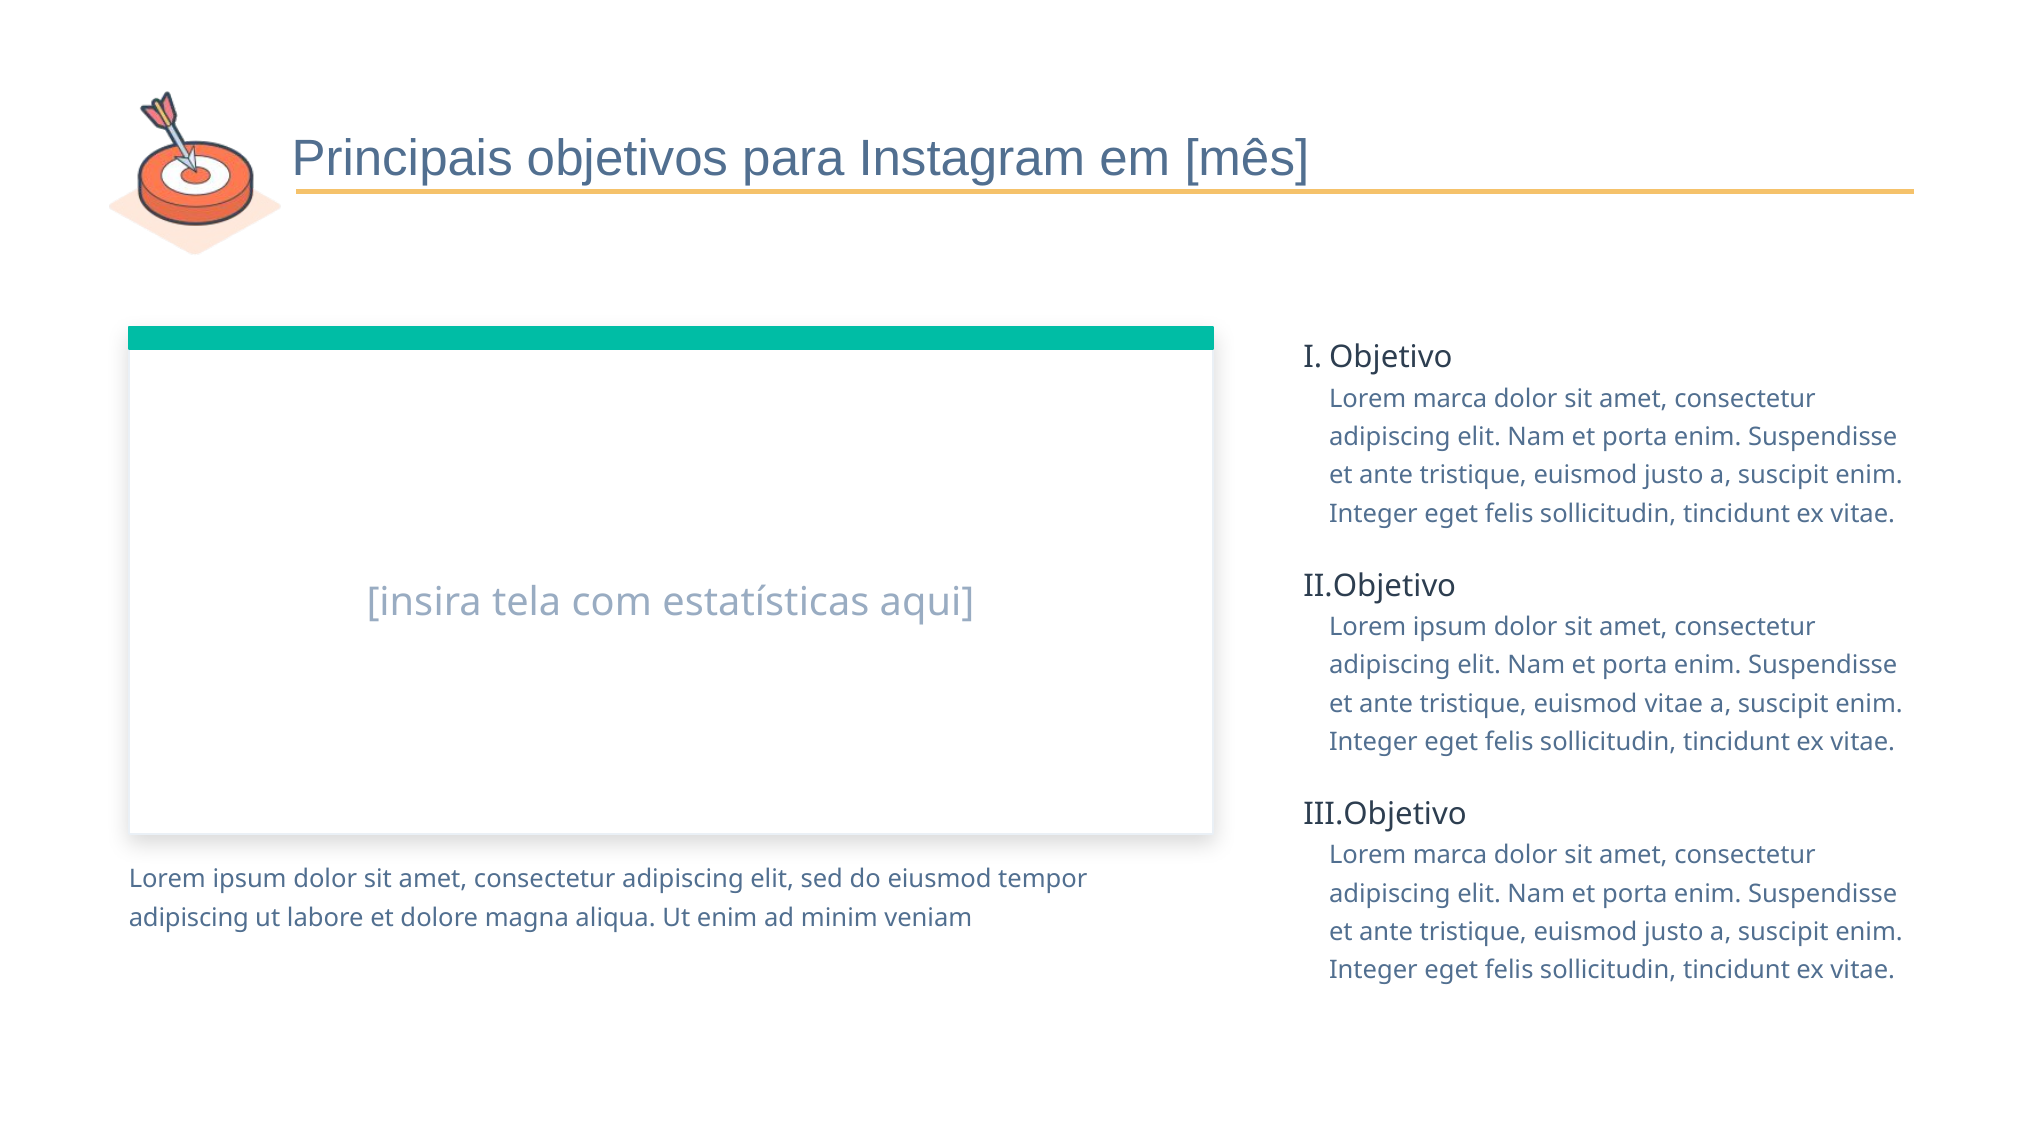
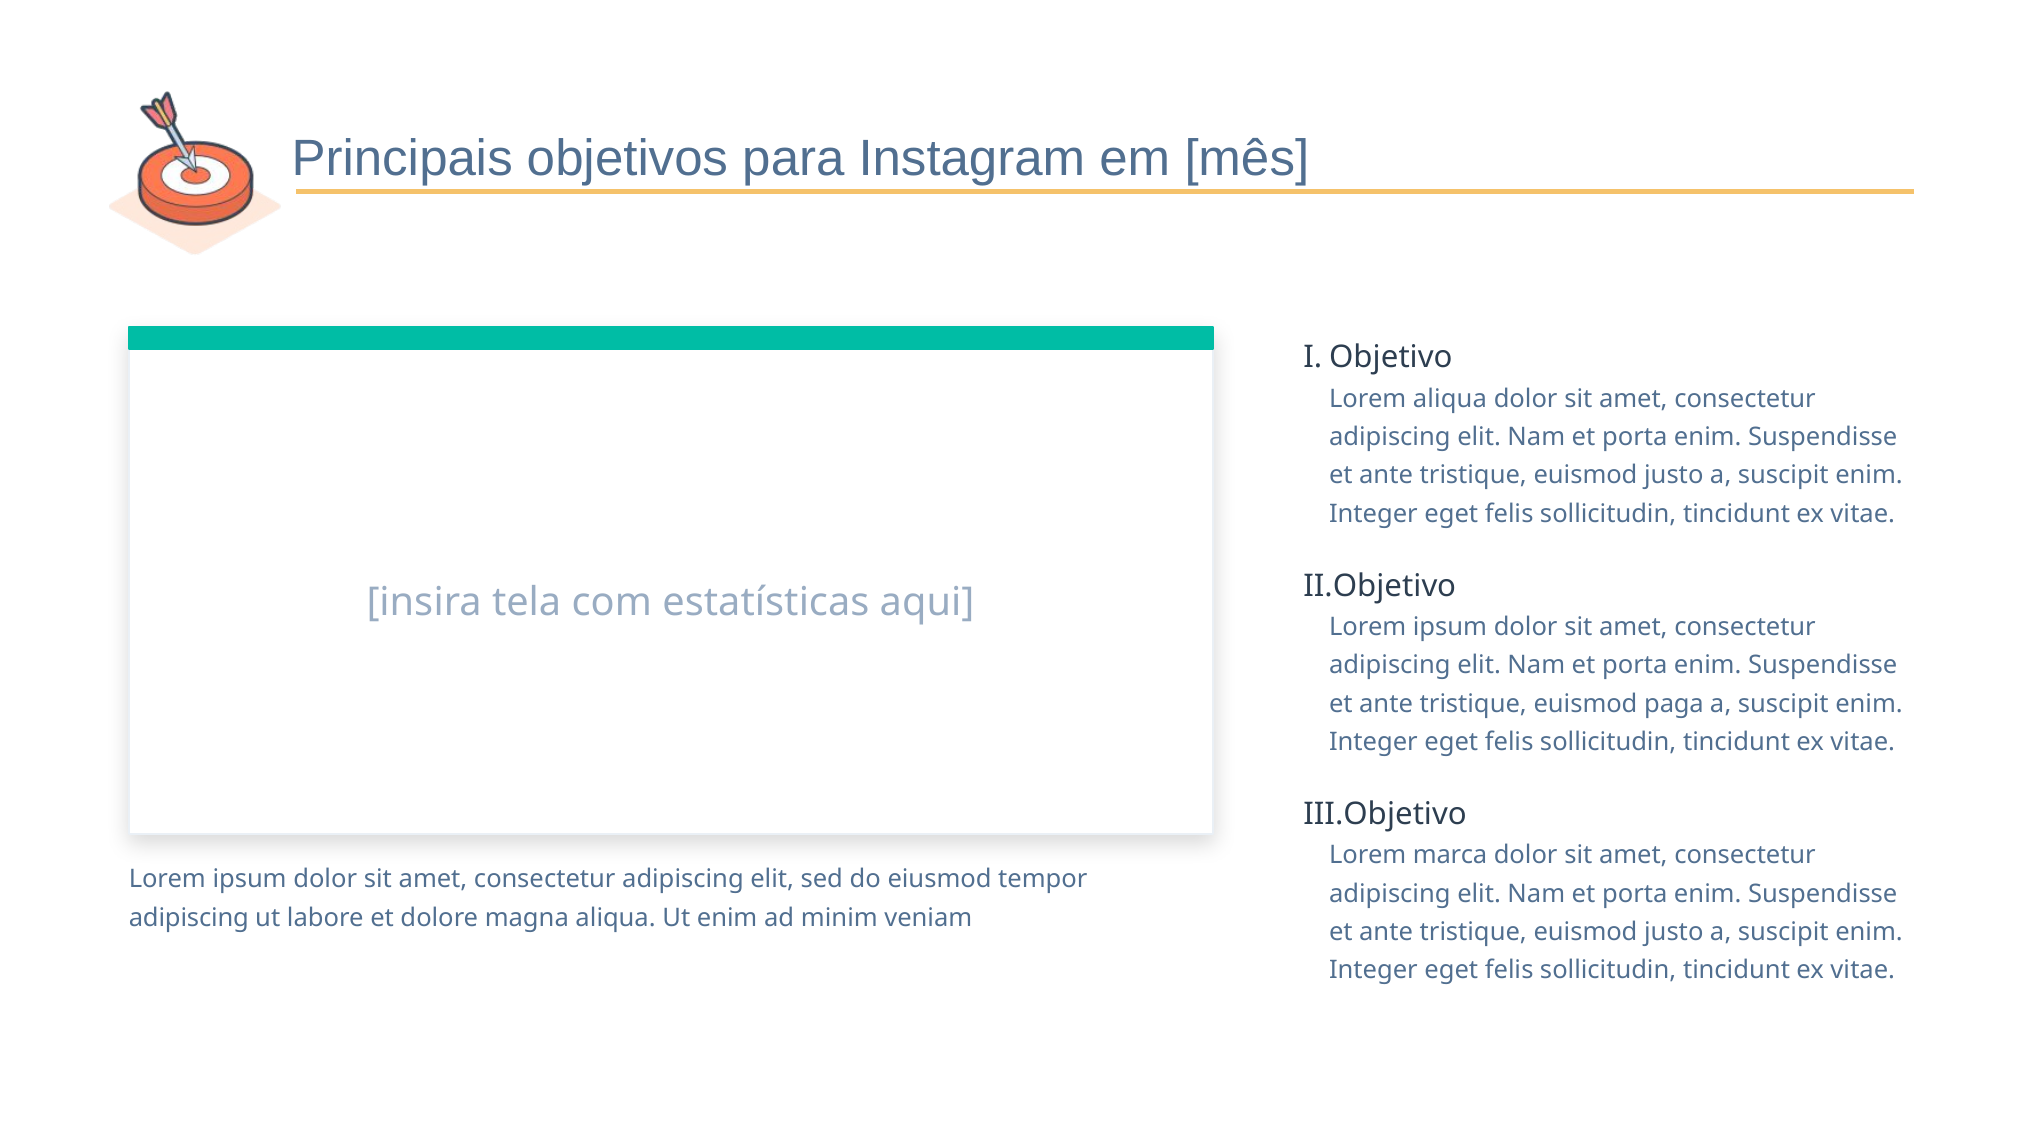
marca at (1450, 399): marca -> aliqua
euismod vitae: vitae -> paga
